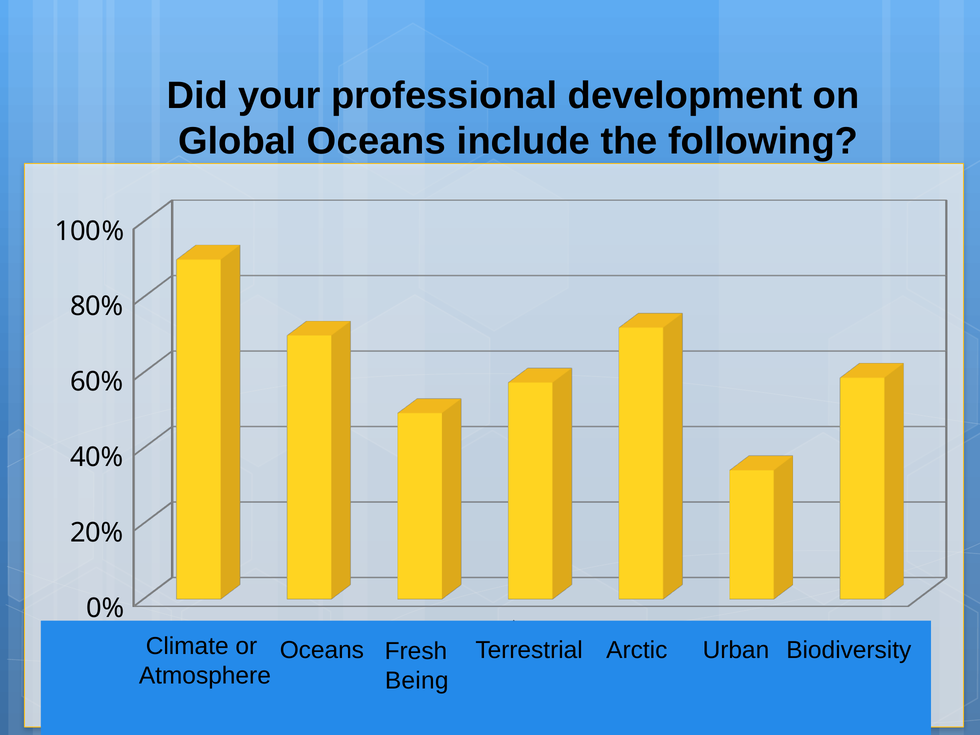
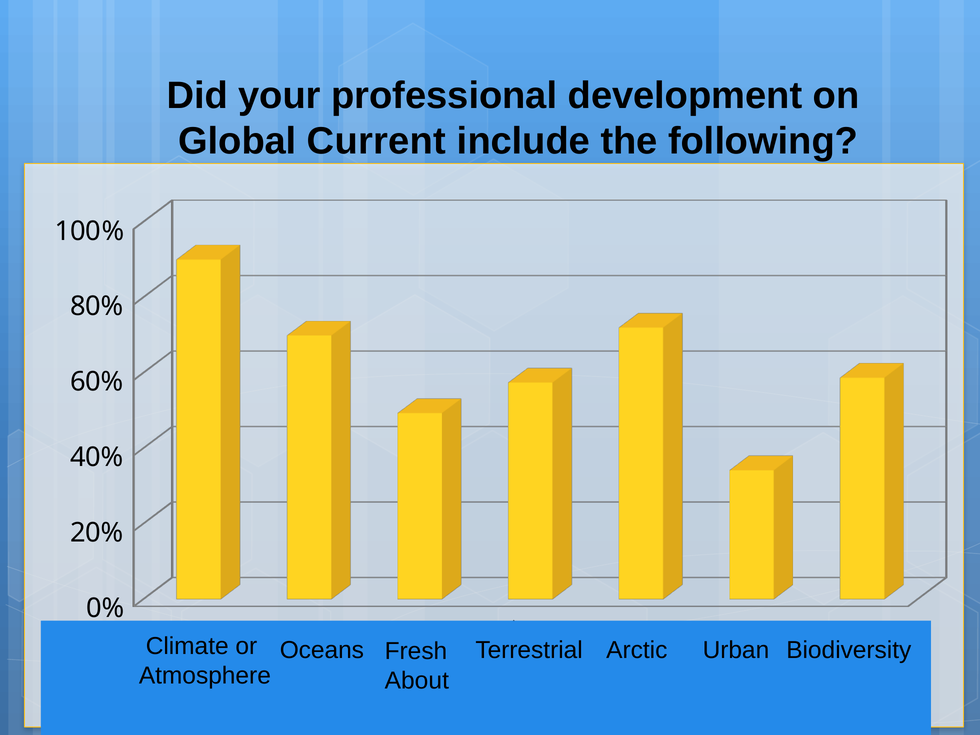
Global Oceans: Oceans -> Current
Being: Being -> About
